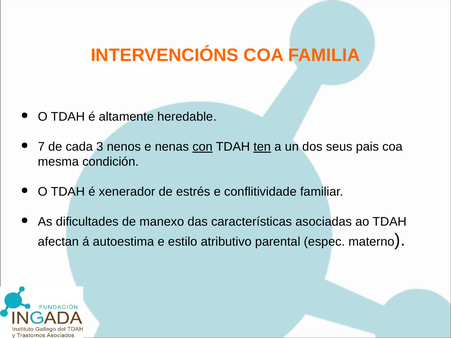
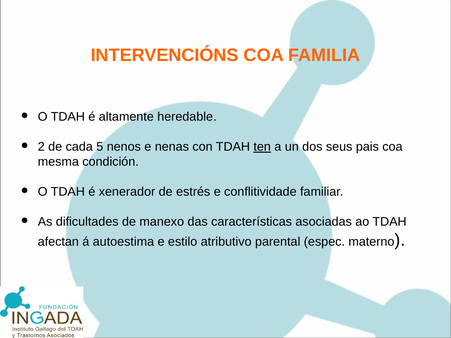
7: 7 -> 2
3: 3 -> 5
con underline: present -> none
